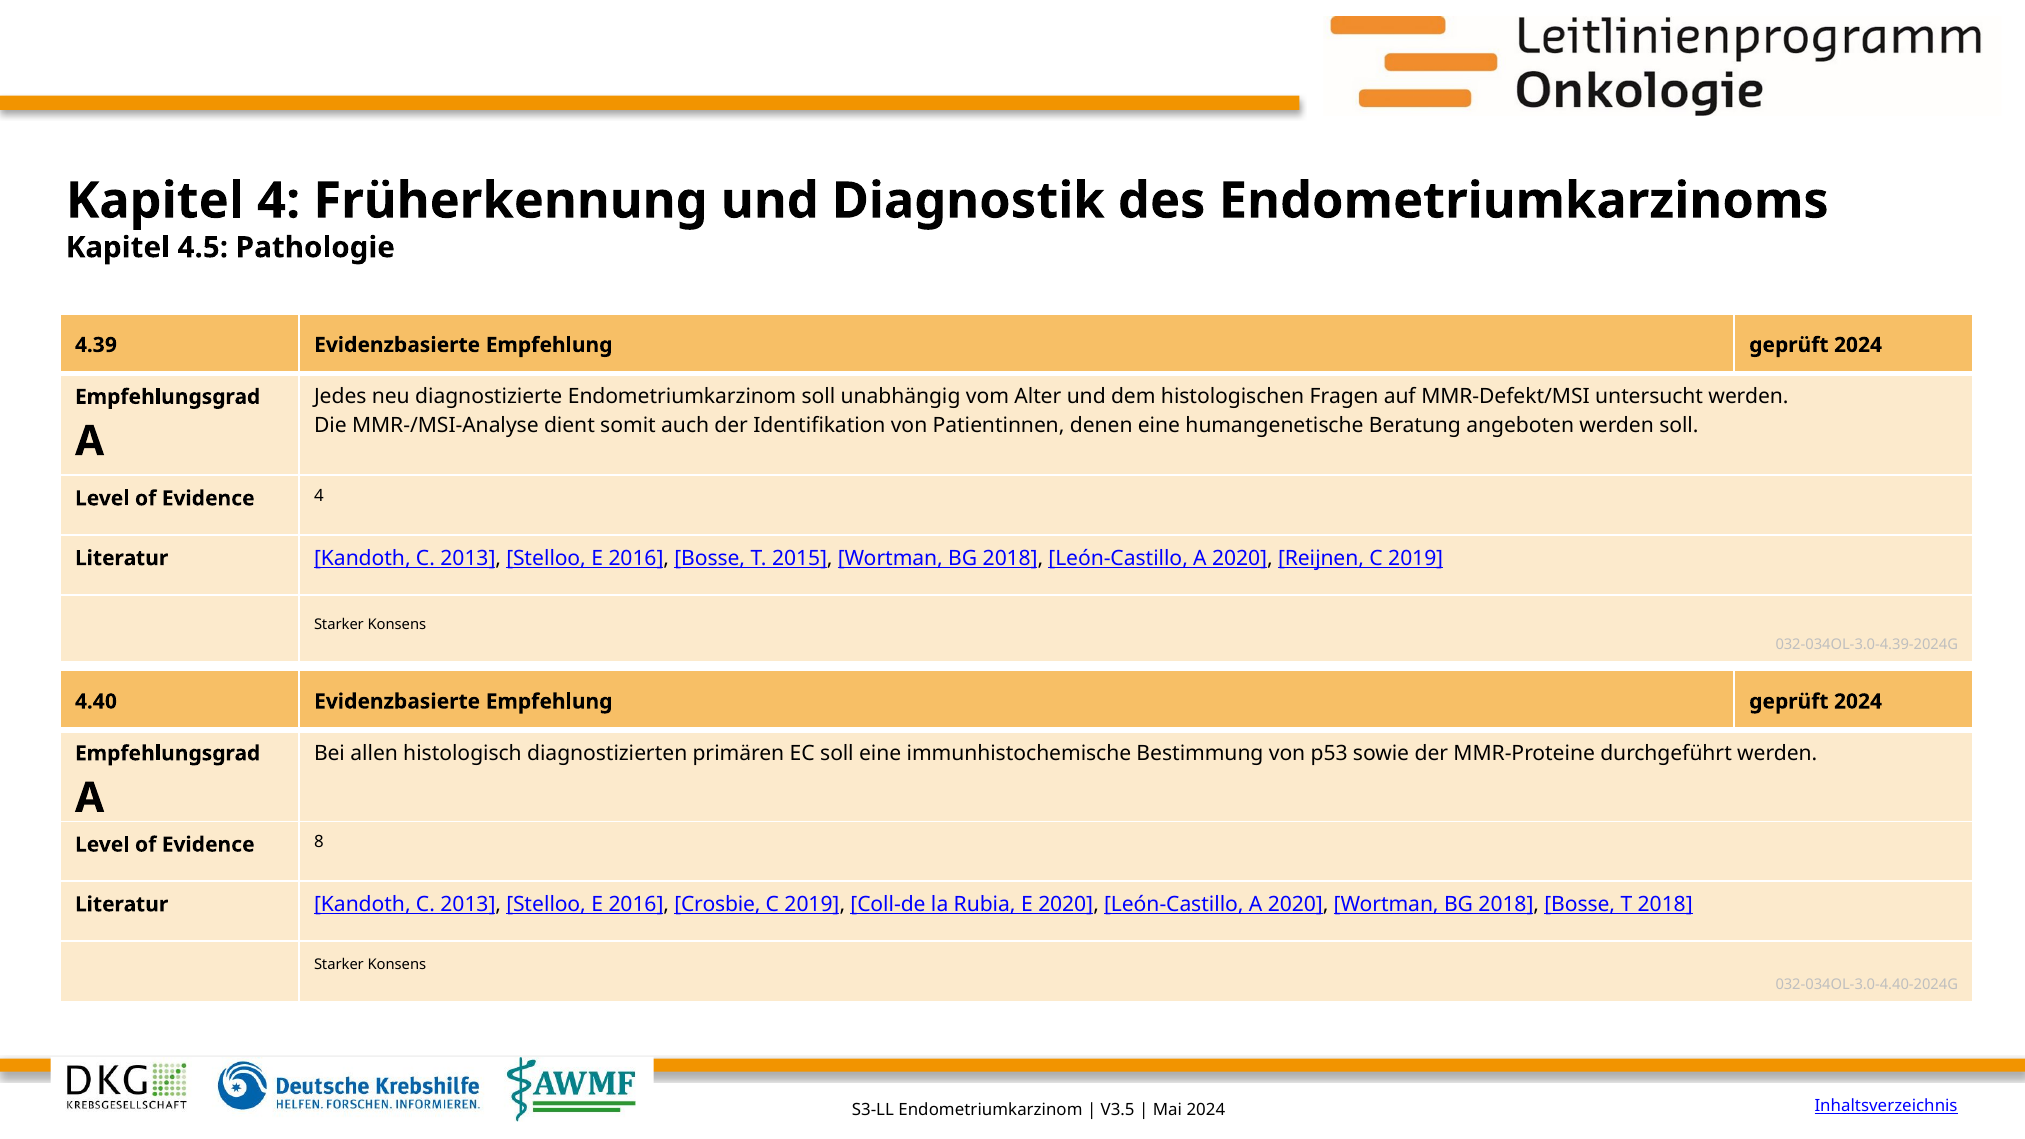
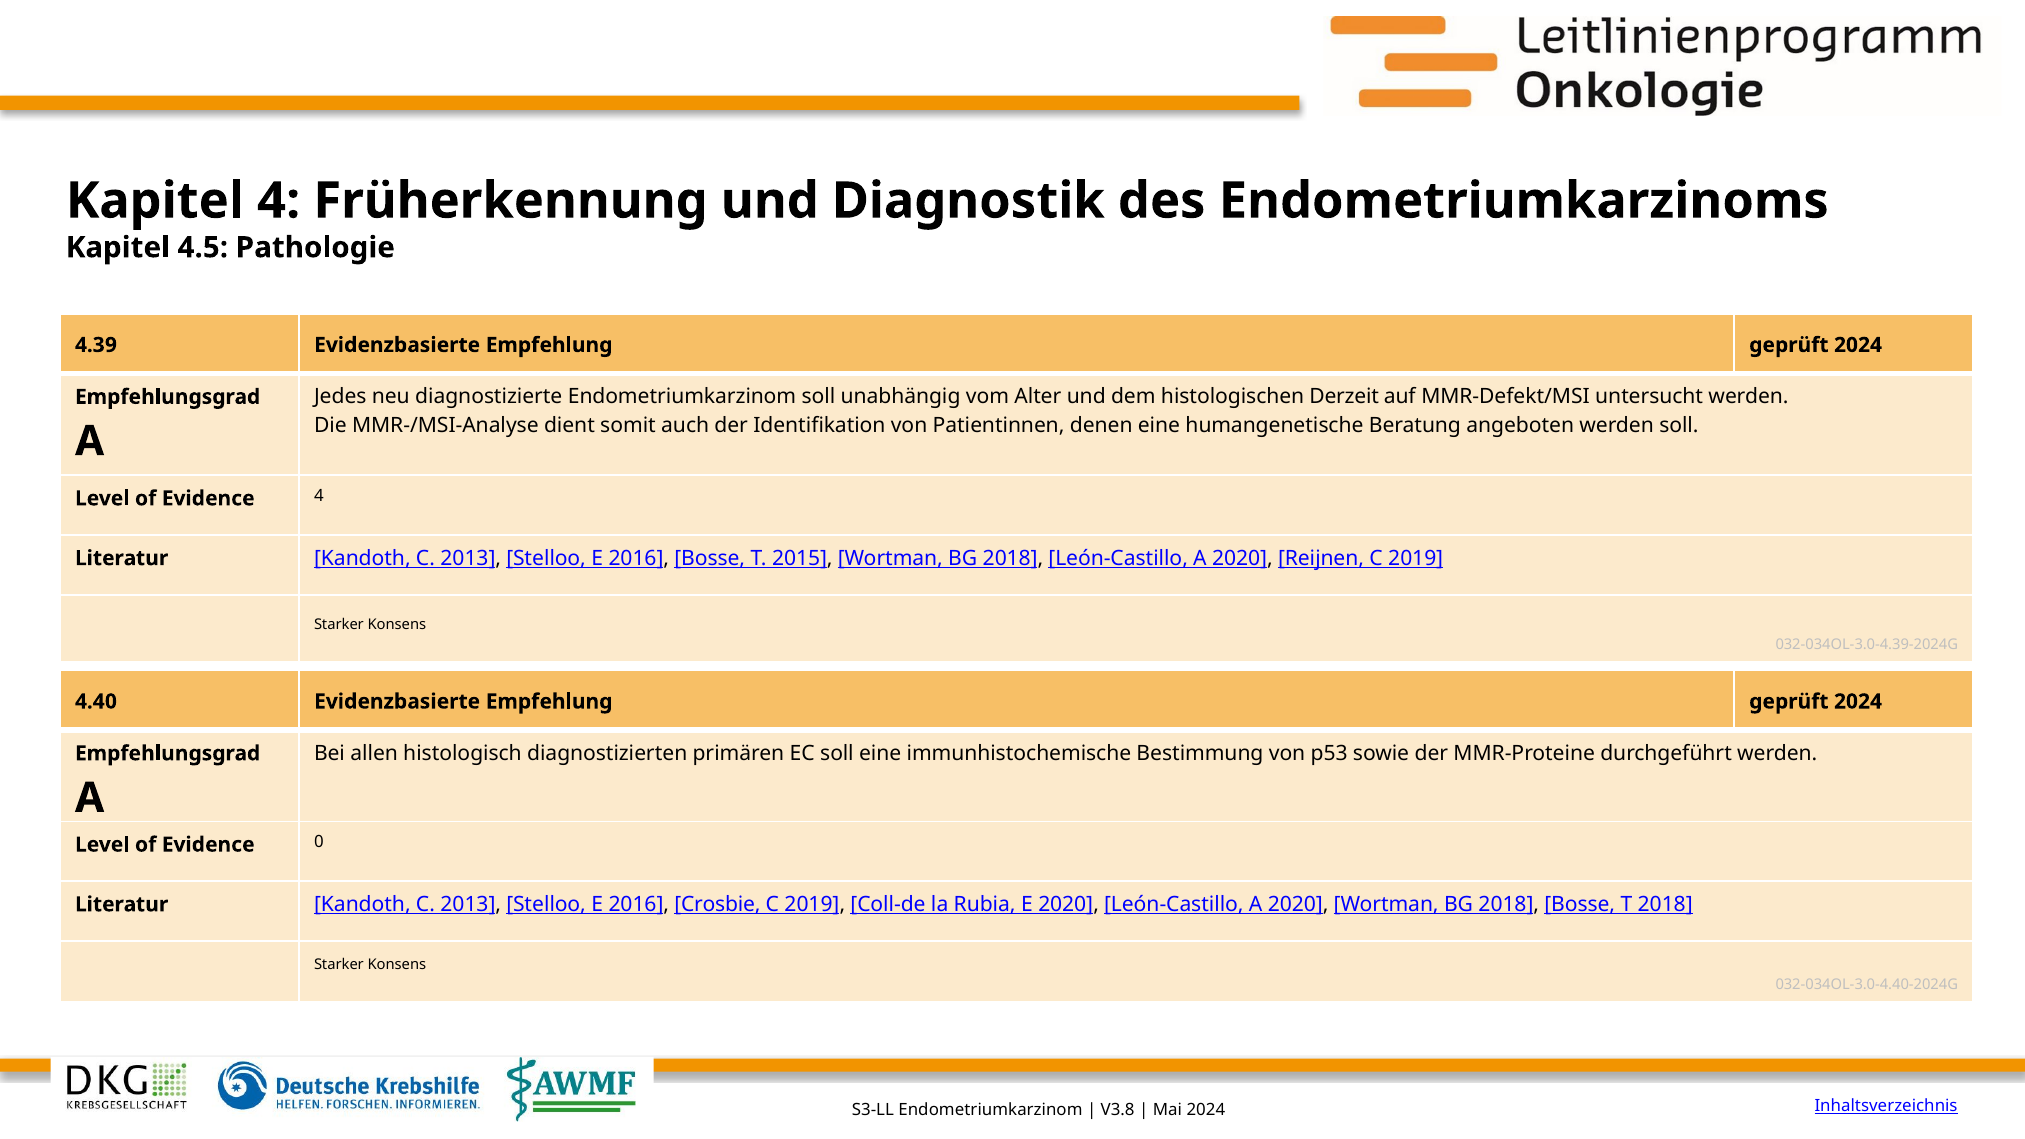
Fragen: Fragen -> Derzeit
8: 8 -> 0
V3.5: V3.5 -> V3.8
